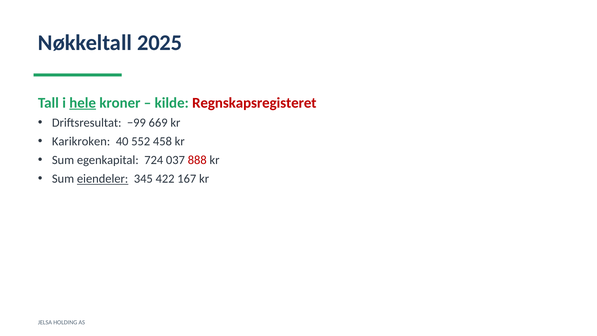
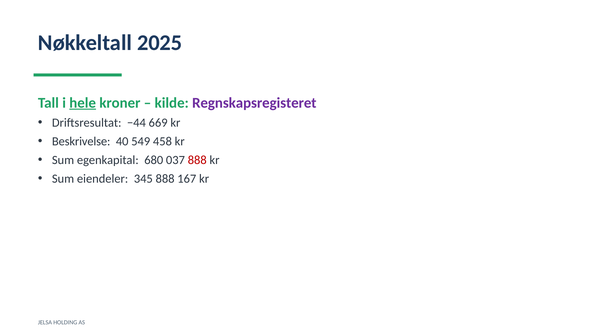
Regnskapsregisteret colour: red -> purple
−99: −99 -> −44
Karikroken: Karikroken -> Beskrivelse
552: 552 -> 549
724: 724 -> 680
eiendeler underline: present -> none
345 422: 422 -> 888
